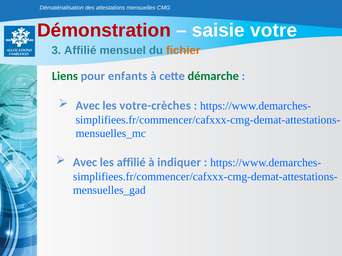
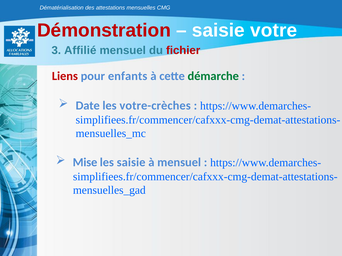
fichier colour: orange -> red
Liens colour: green -> red
Avec at (88, 106): Avec -> Date
Avec at (85, 163): Avec -> Mise
les affilié: affilié -> saisie
à indiquer: indiquer -> mensuel
